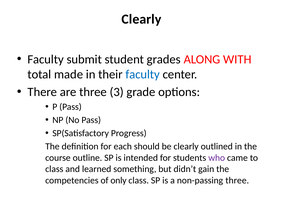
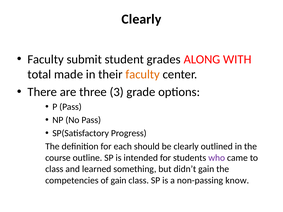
faculty at (143, 74) colour: blue -> orange
of only: only -> gain
non-passing three: three -> know
